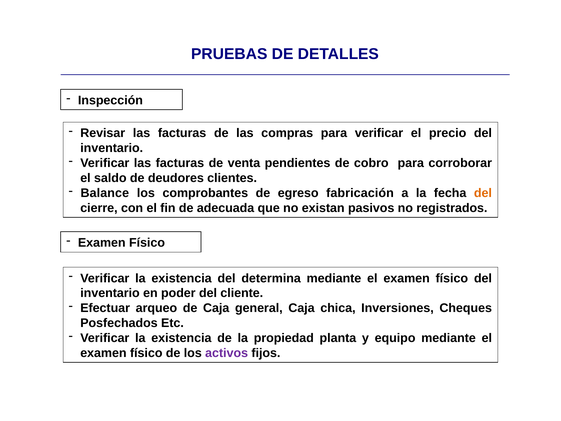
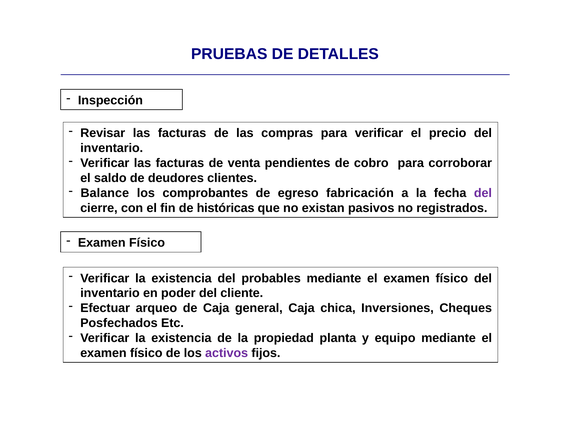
del at (483, 193) colour: orange -> purple
adecuada: adecuada -> históricas
determina: determina -> probables
